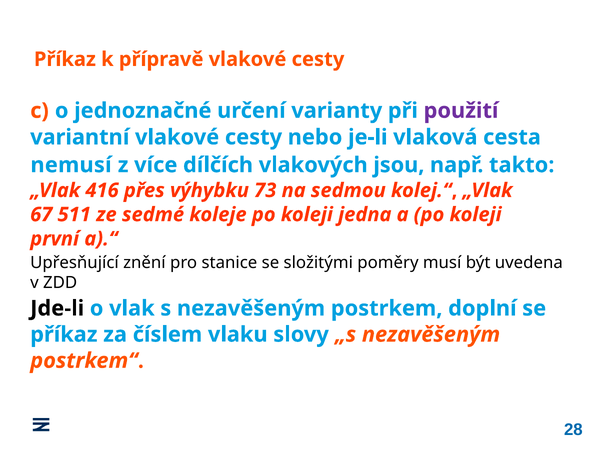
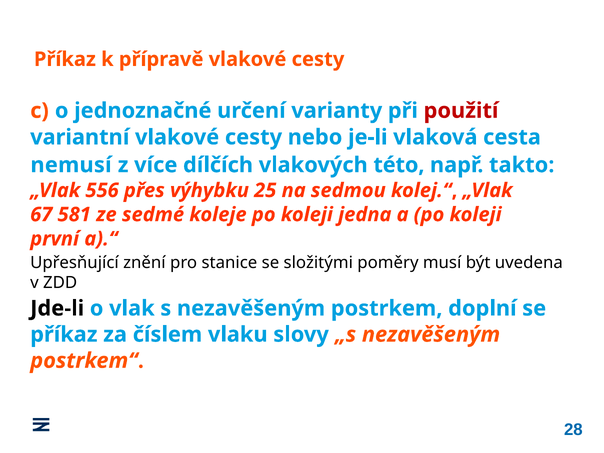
použití colour: purple -> red
jsou: jsou -> této
416: 416 -> 556
73: 73 -> 25
511: 511 -> 581
